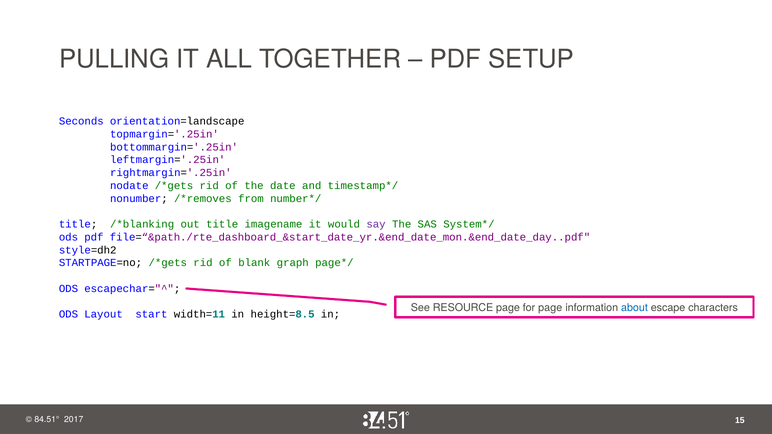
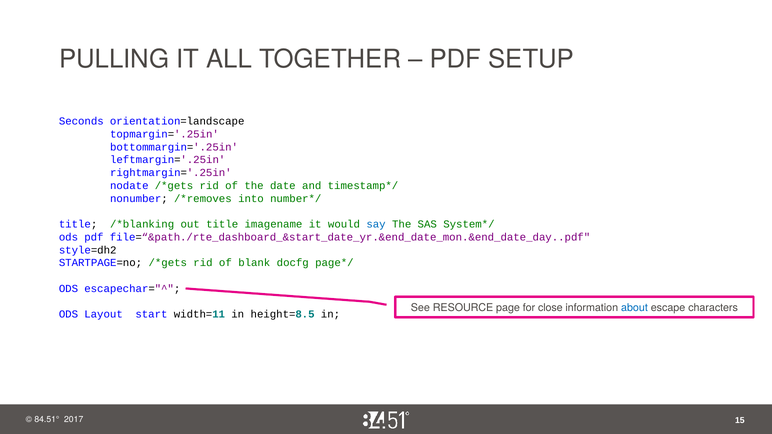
from: from -> into
say colour: purple -> blue
graph: graph -> docfg
for page: page -> close
